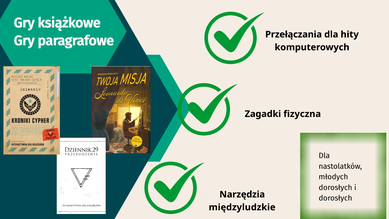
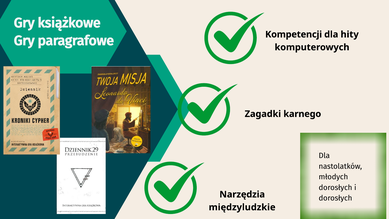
Przełączania: Przełączania -> Kompetencji
fizyczna: fizyczna -> karnego
